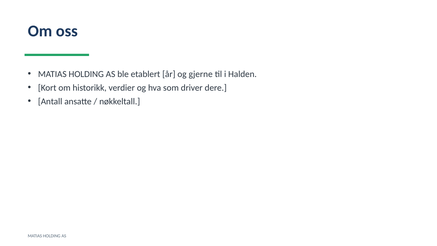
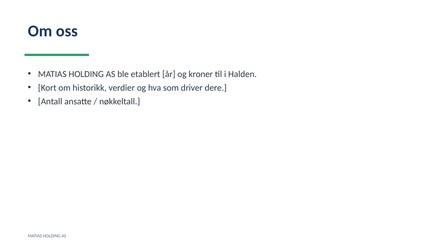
gjerne: gjerne -> kroner
